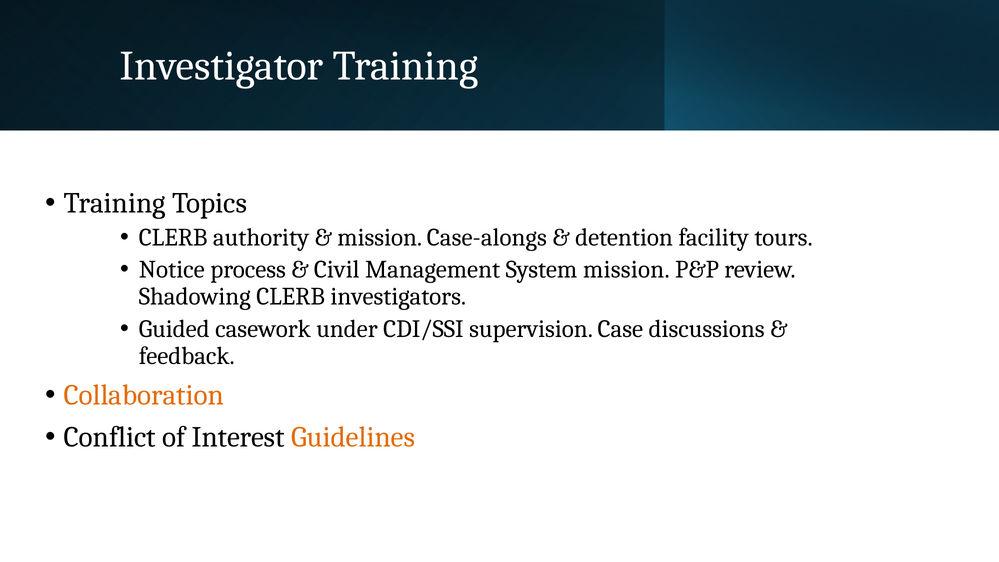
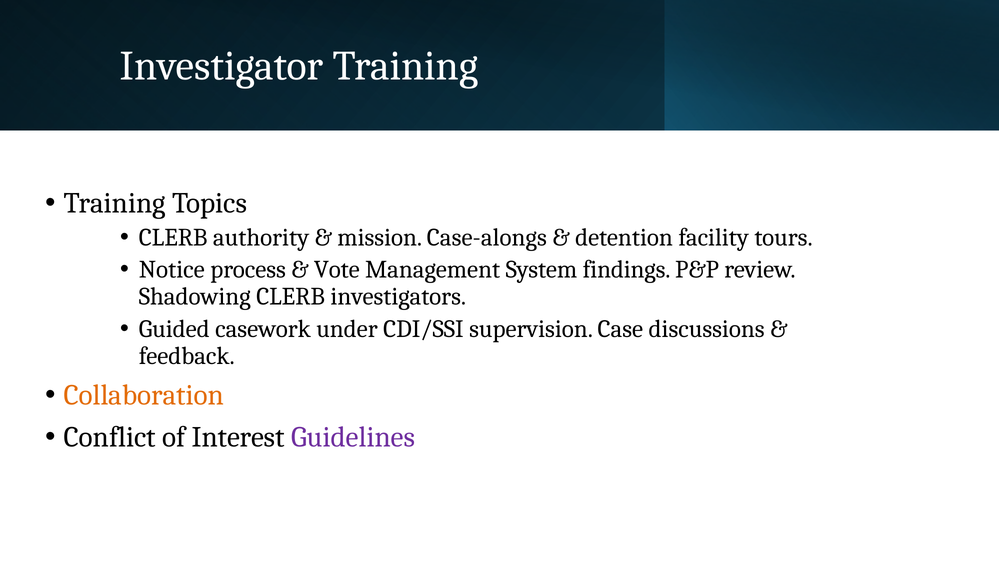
Civil: Civil -> Vote
System mission: mission -> findings
Guidelines colour: orange -> purple
